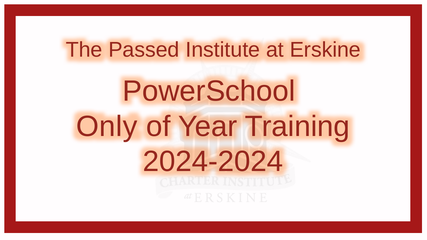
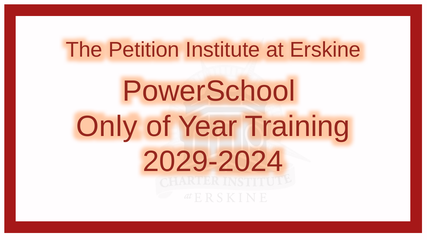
Passed: Passed -> Petition
2024-2024: 2024-2024 -> 2029-2024
